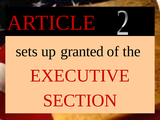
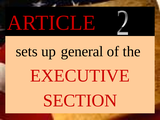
granted: granted -> general
